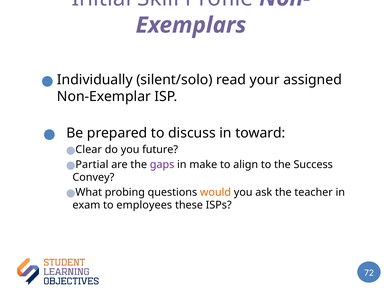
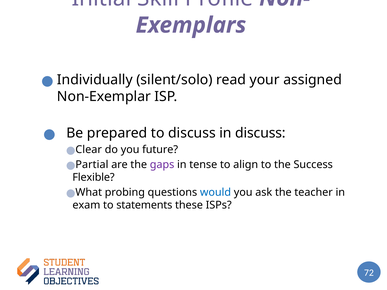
in toward: toward -> discuss
make: make -> tense
Convey: Convey -> Flexible
would colour: orange -> blue
employees: employees -> statements
